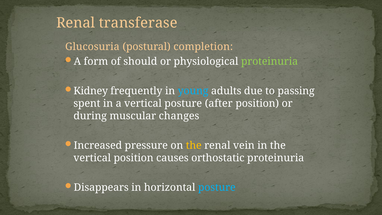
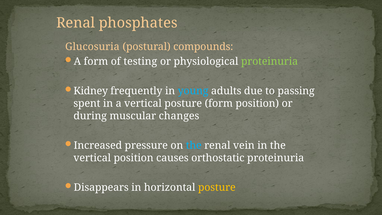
transferase: transferase -> phosphates
completion: completion -> compounds
should: should -> testing
posture after: after -> form
the at (194, 145) colour: yellow -> light blue
posture at (217, 187) colour: light blue -> yellow
